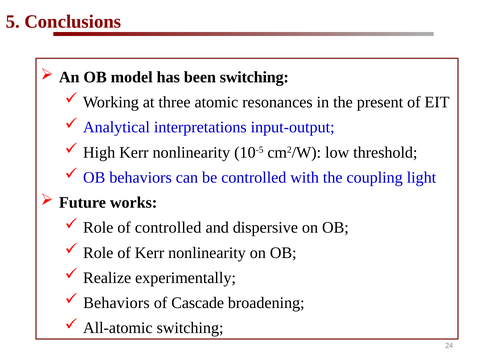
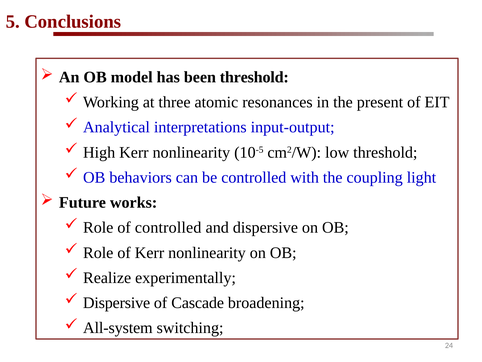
been switching: switching -> threshold
Behaviors at (116, 302): Behaviors -> Dispersive
All-atomic: All-atomic -> All-system
